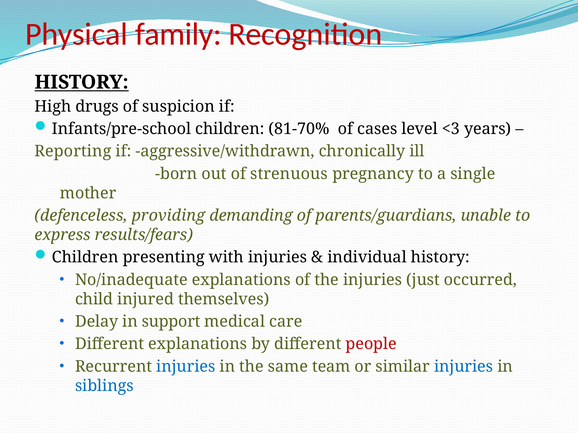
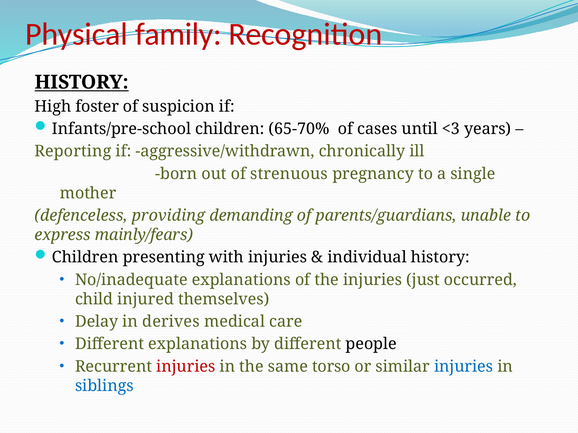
drugs: drugs -> foster
81-70%: 81-70% -> 65-70%
level: level -> until
results/fears: results/fears -> mainly/fears
support: support -> derives
people colour: red -> black
injuries at (186, 367) colour: blue -> red
team: team -> torso
